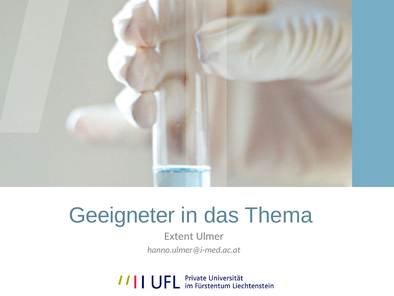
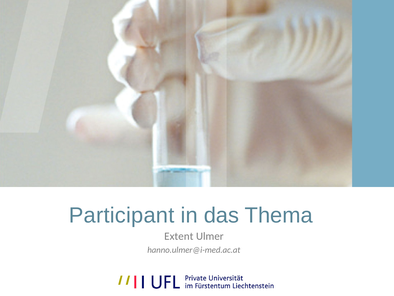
Geeigneter: Geeigneter -> Participant
